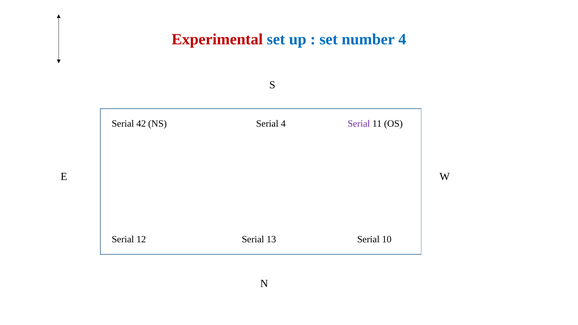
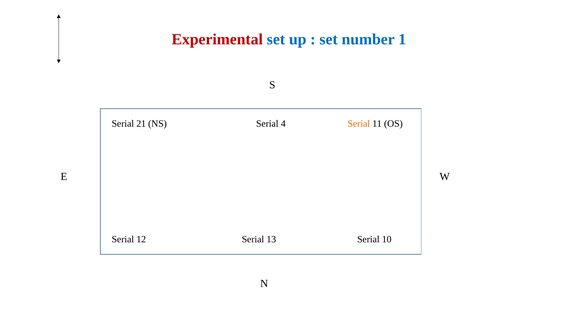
number 4: 4 -> 1
42: 42 -> 21
Serial at (359, 124) colour: purple -> orange
